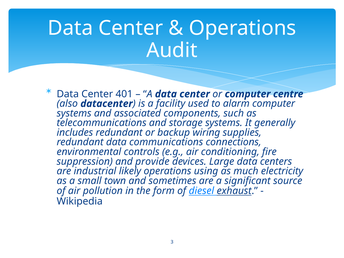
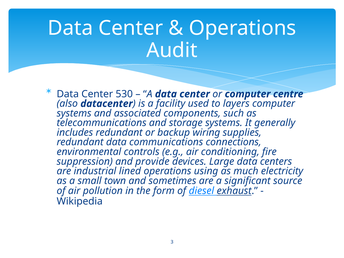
401: 401 -> 530
alarm: alarm -> layers
likely: likely -> lined
